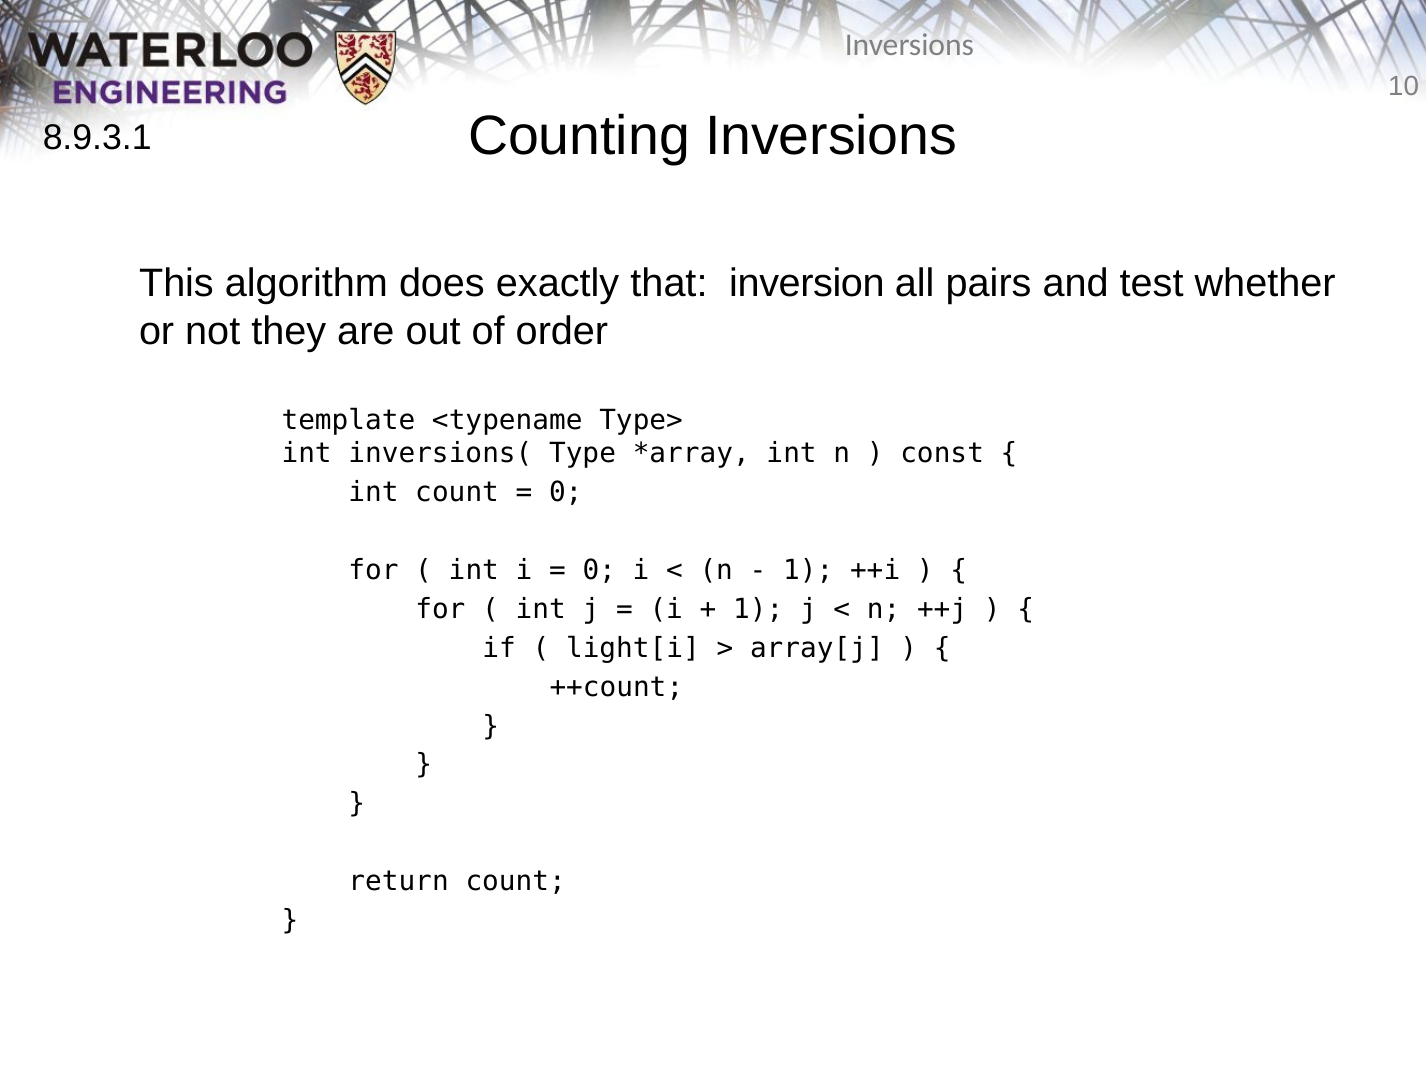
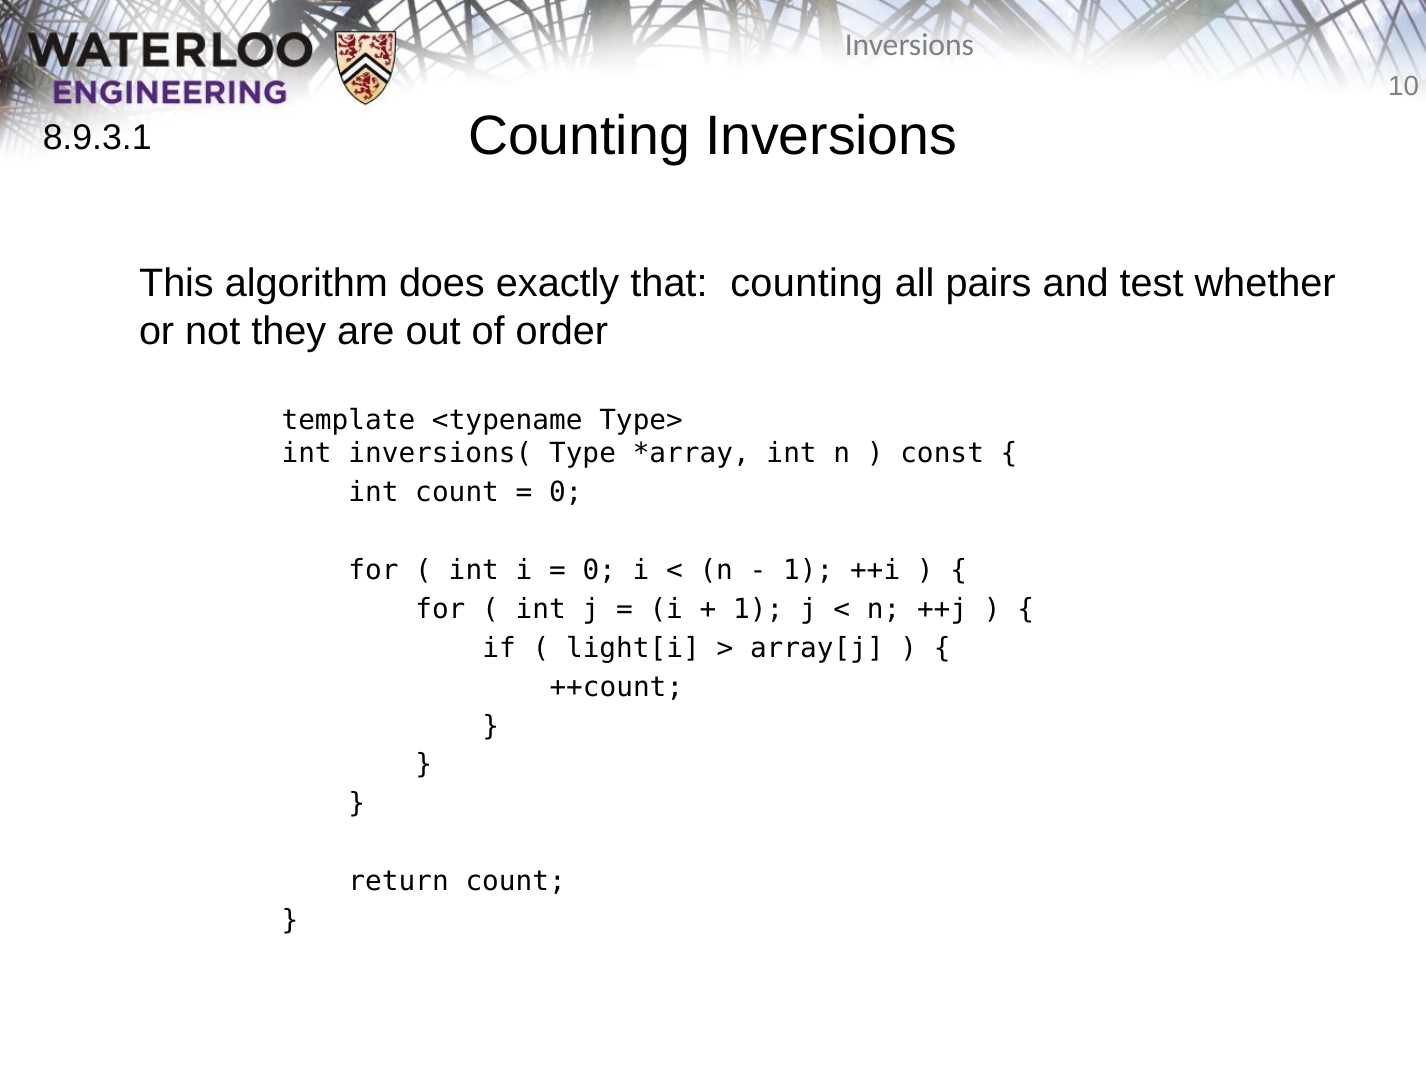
that inversion: inversion -> counting
